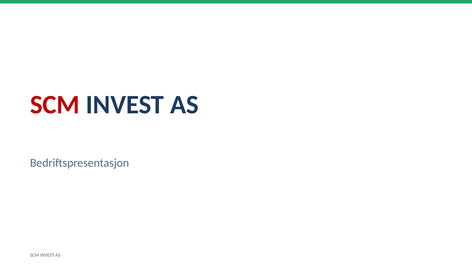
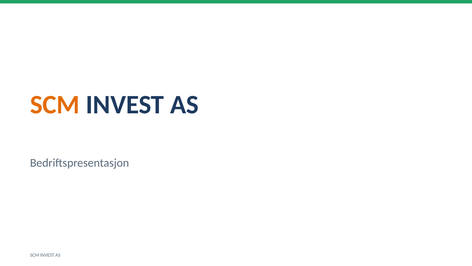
SCM at (55, 105) colour: red -> orange
